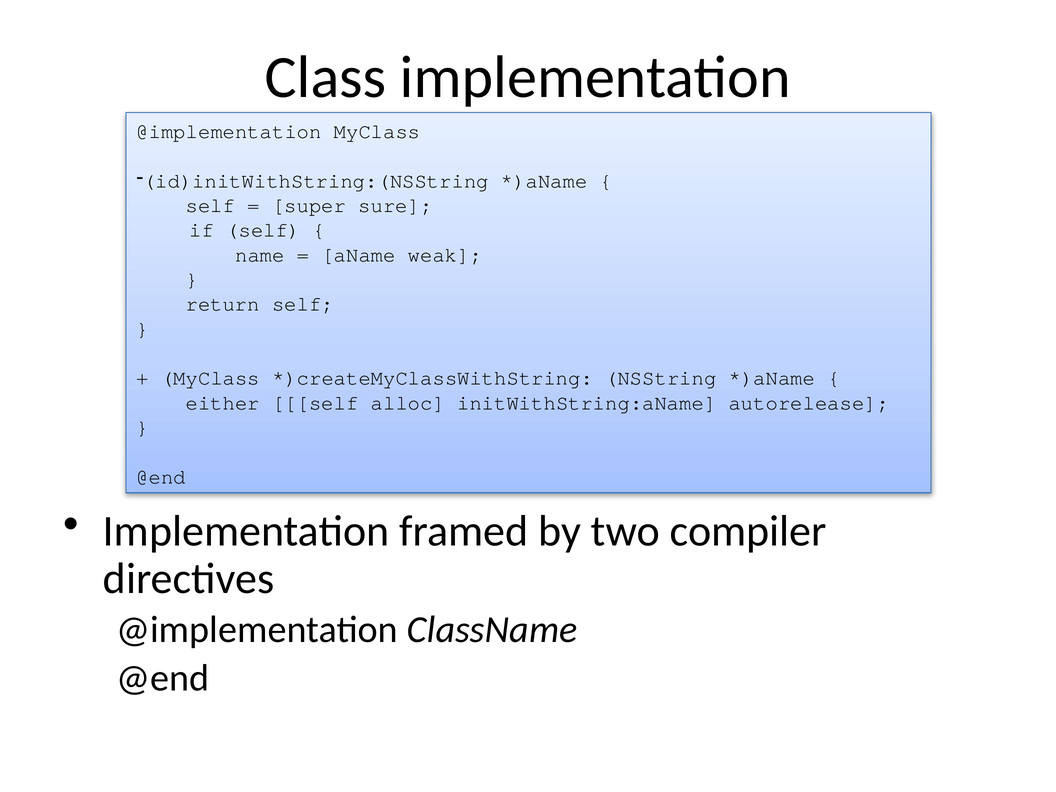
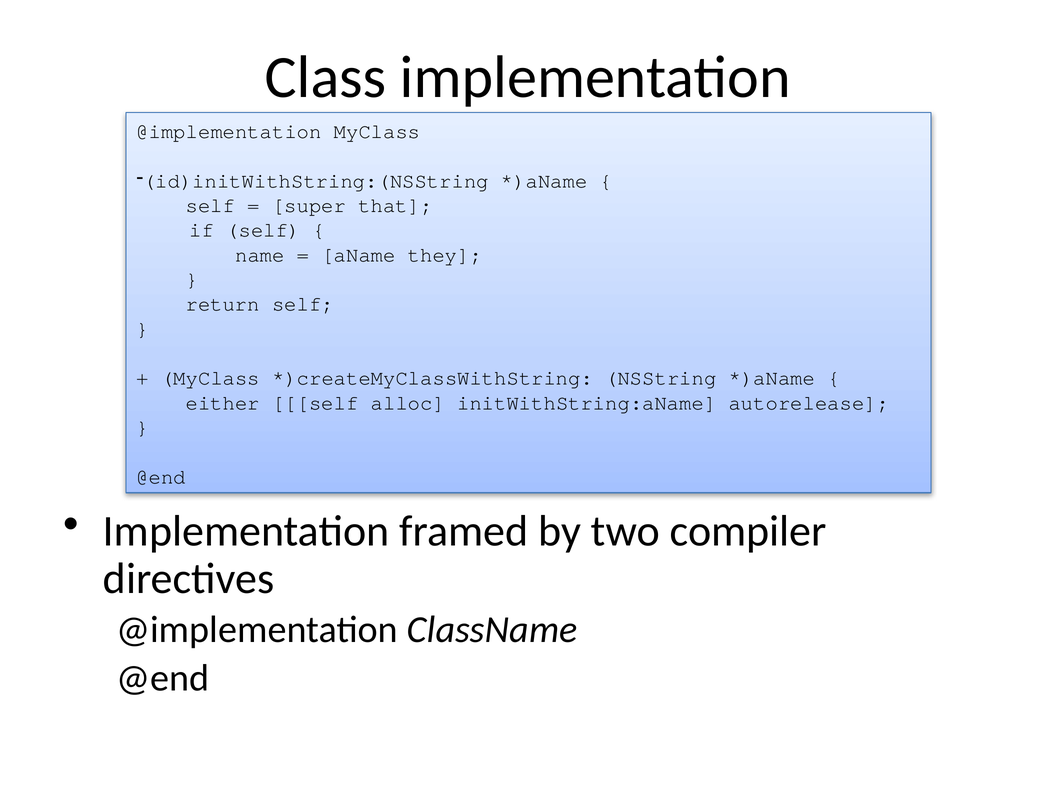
sure: sure -> that
weak: weak -> they
